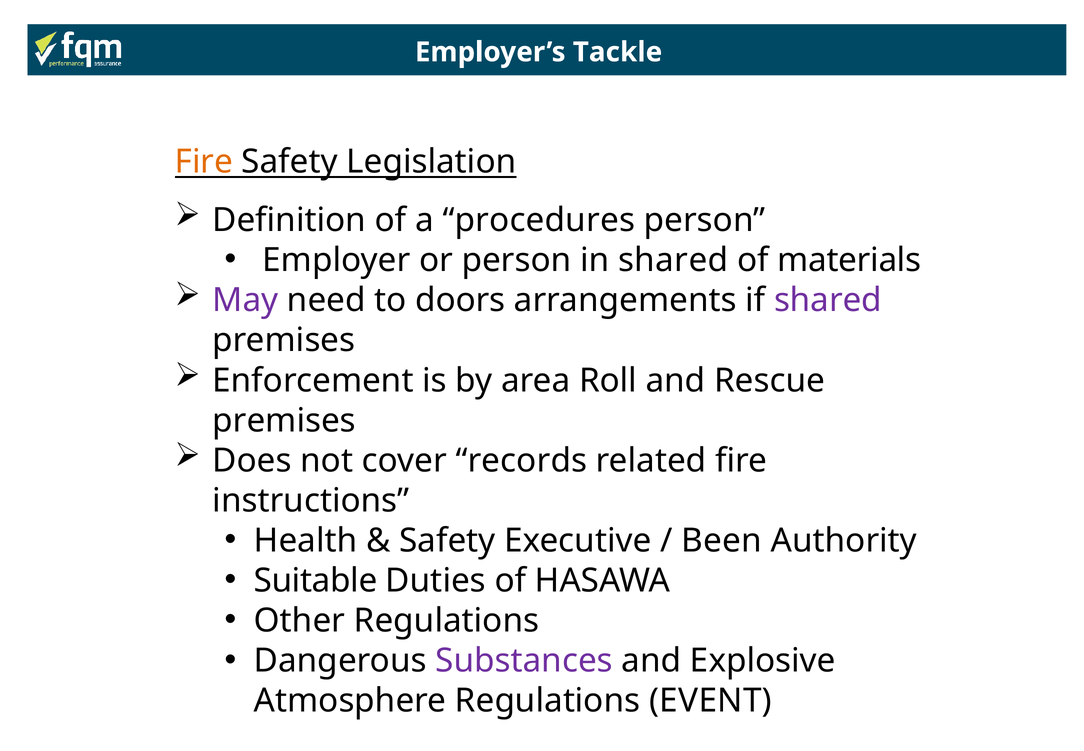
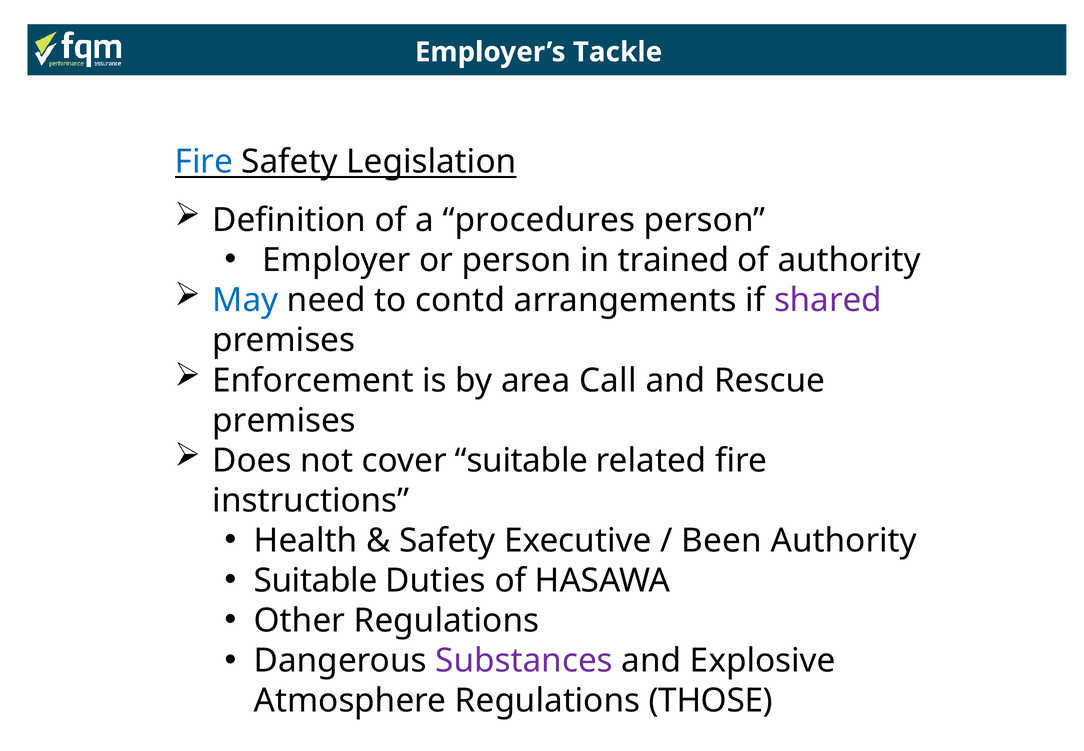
Fire at (204, 162) colour: orange -> blue
in shared: shared -> trained
of materials: materials -> authority
May colour: purple -> blue
doors: doors -> contd
Roll: Roll -> Call
cover records: records -> suitable
EVENT: EVENT -> THOSE
